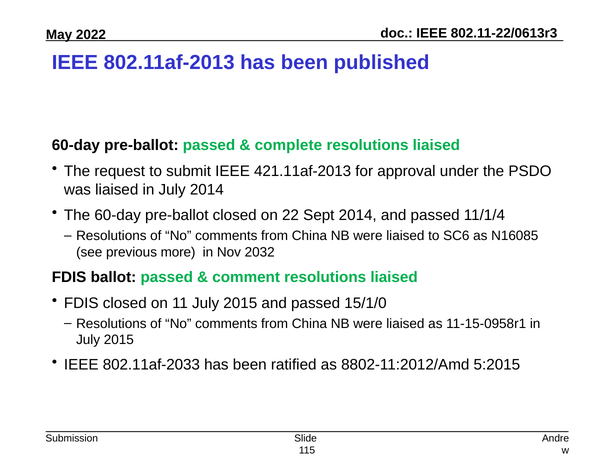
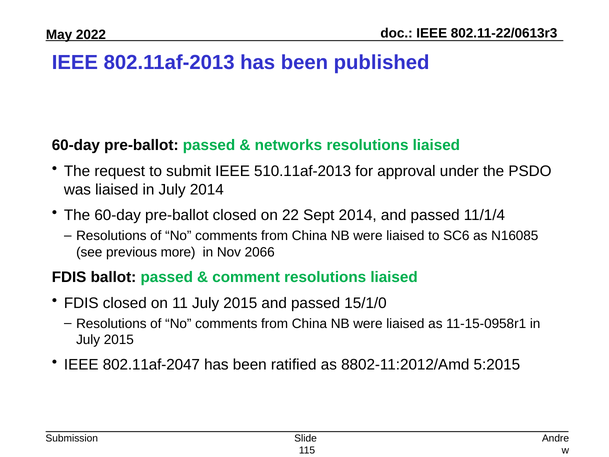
complete: complete -> networks
421.11af-2013: 421.11af-2013 -> 510.11af-2013
2032: 2032 -> 2066
802.11af-2033: 802.11af-2033 -> 802.11af-2047
